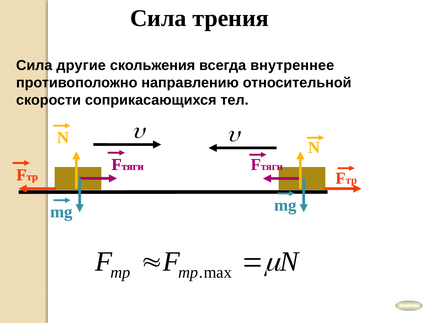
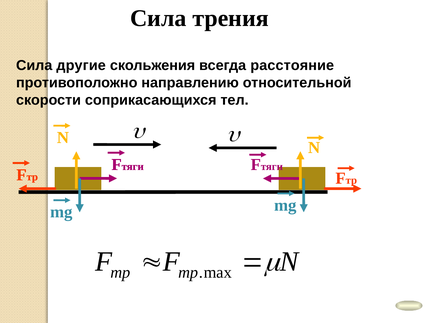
внутреннее: внутреннее -> расстояние
